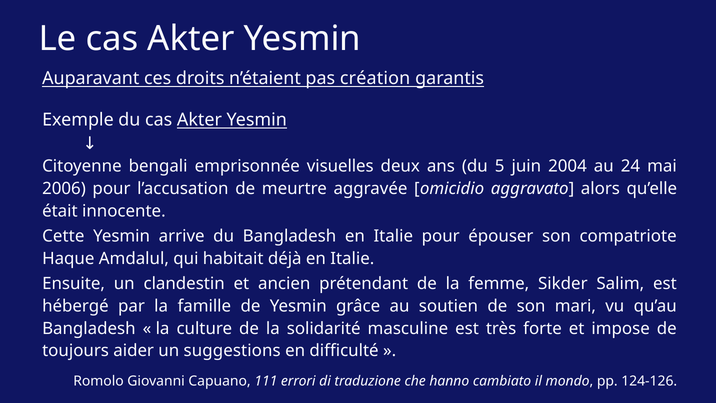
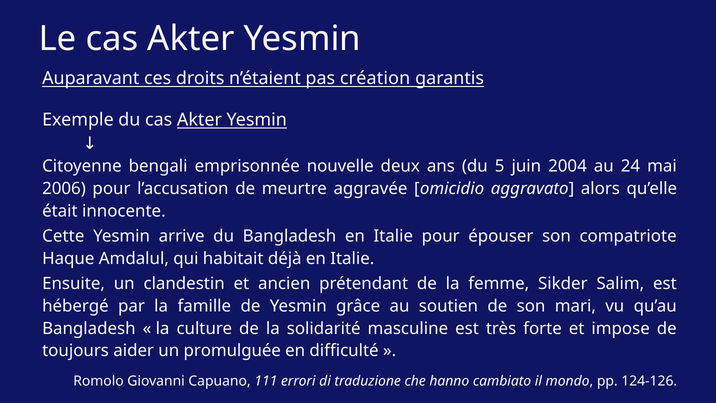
visuelles: visuelles -> nouvelle
suggestions: suggestions -> promulguée
